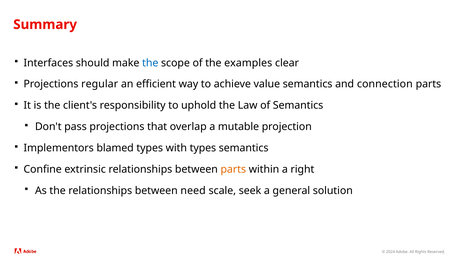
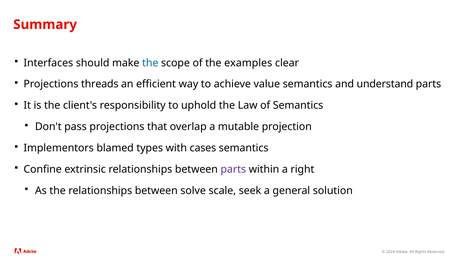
regular: regular -> threads
connection: connection -> understand
with types: types -> cases
parts at (233, 169) colour: orange -> purple
need: need -> solve
